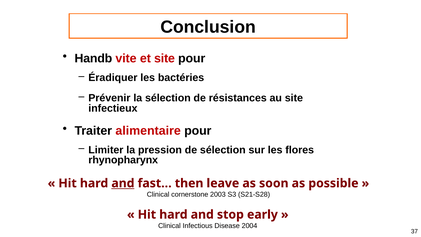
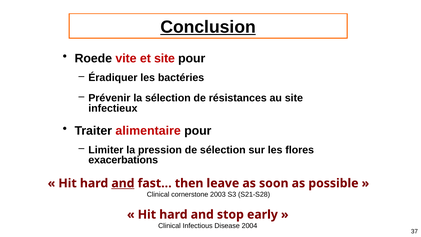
Conclusion underline: none -> present
Handb: Handb -> Roede
rhynopharynx: rhynopharynx -> exacerbations
